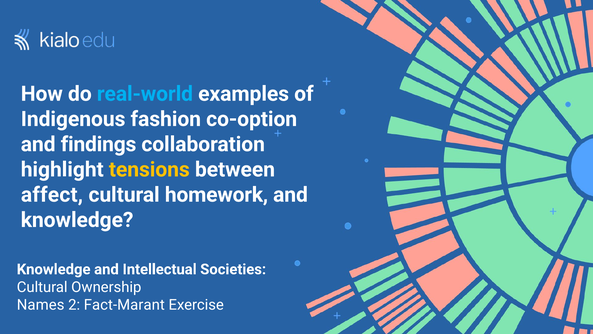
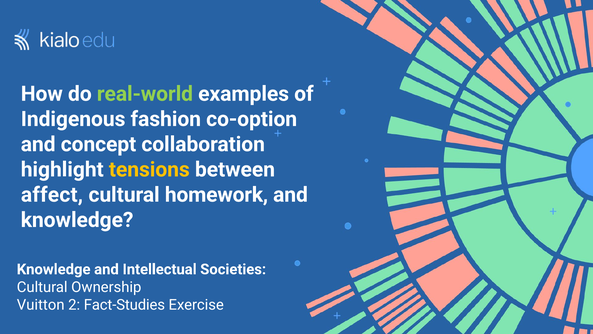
real-world colour: light blue -> light green
findings: findings -> concept
Names: Names -> Vuitton
Fact-Marant: Fact-Marant -> Fact-Studies
